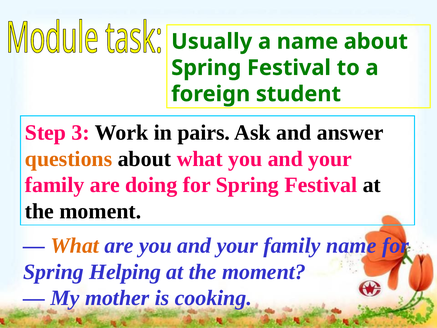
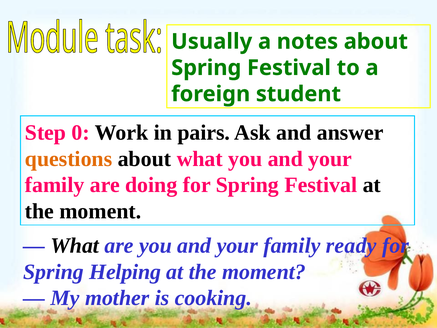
a name: name -> notes
3: 3 -> 0
What at (75, 245) colour: orange -> black
family name: name -> ready
